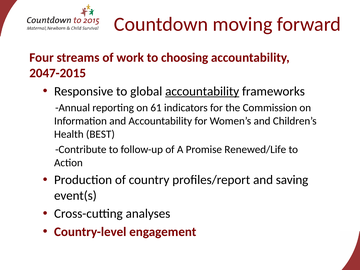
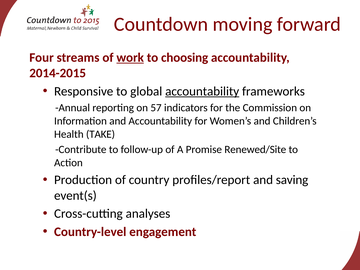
work underline: none -> present
2047-2015: 2047-2015 -> 2014-2015
61: 61 -> 57
BEST: BEST -> TAKE
Renewed/Life: Renewed/Life -> Renewed/Site
